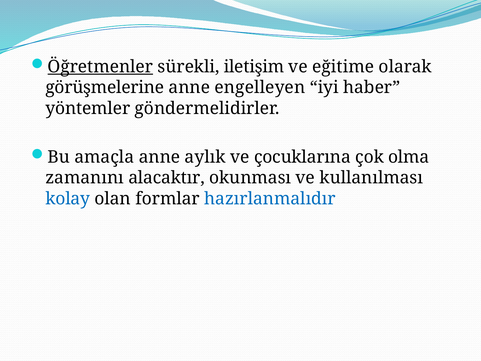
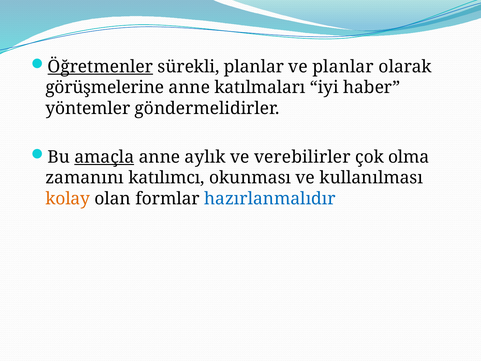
sürekli iletişim: iletişim -> planlar
ve eğitime: eğitime -> planlar
engelleyen: engelleyen -> katılmaları
amaçla underline: none -> present
çocuklarına: çocuklarına -> verebilirler
alacaktır: alacaktır -> katılımcı
kolay colour: blue -> orange
